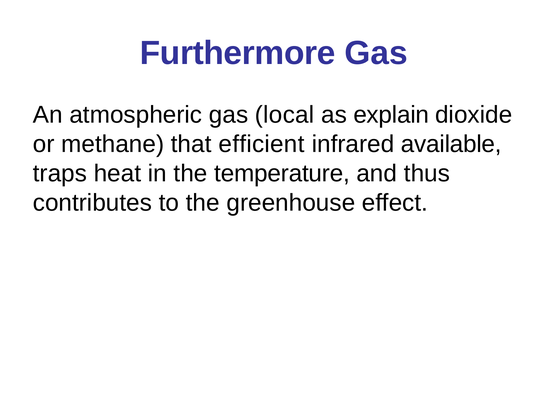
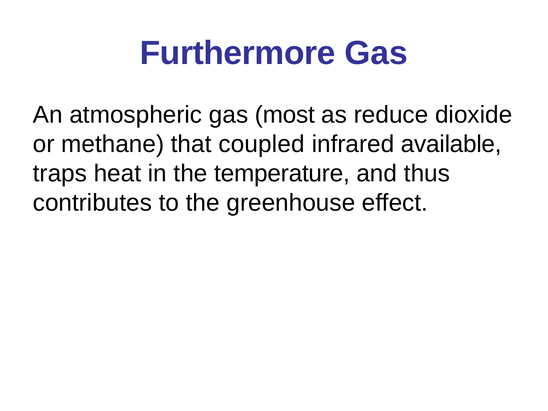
local: local -> most
explain: explain -> reduce
efficient: efficient -> coupled
